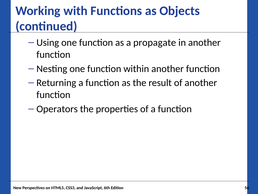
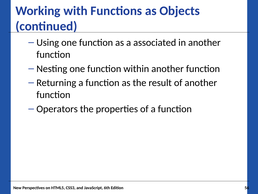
propagate: propagate -> associated
